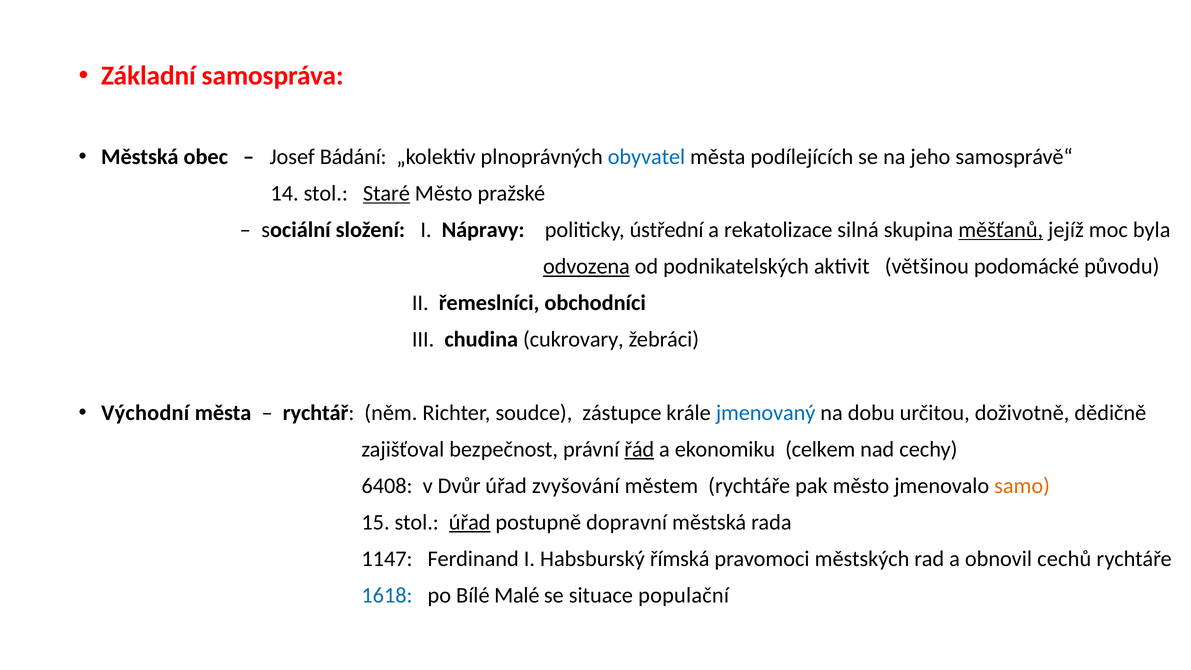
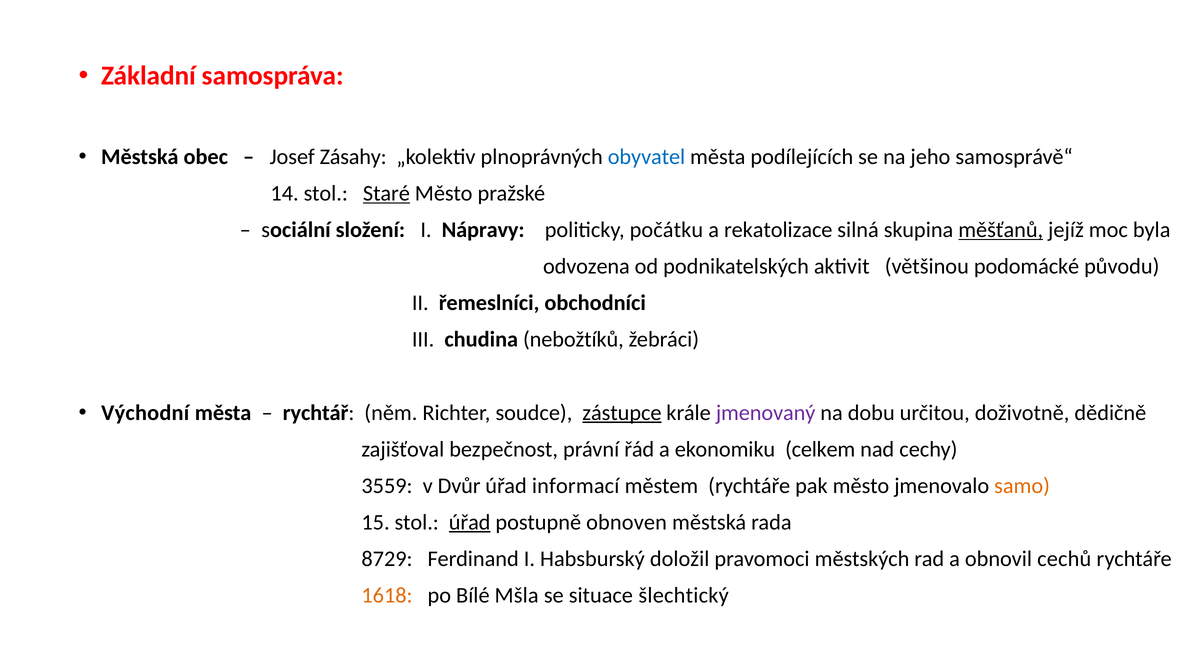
Bádání: Bádání -> Zásahy
ústřední: ústřední -> počátku
odvozena underline: present -> none
cukrovary: cukrovary -> nebožtíků
zástupce underline: none -> present
jmenovaný colour: blue -> purple
řád underline: present -> none
6408: 6408 -> 3559
zvyšování: zvyšování -> informací
dopravní: dopravní -> obnoven
1147: 1147 -> 8729
římská: římská -> doložil
1618 colour: blue -> orange
Malé: Malé -> Mšla
populační: populační -> šlechtický
